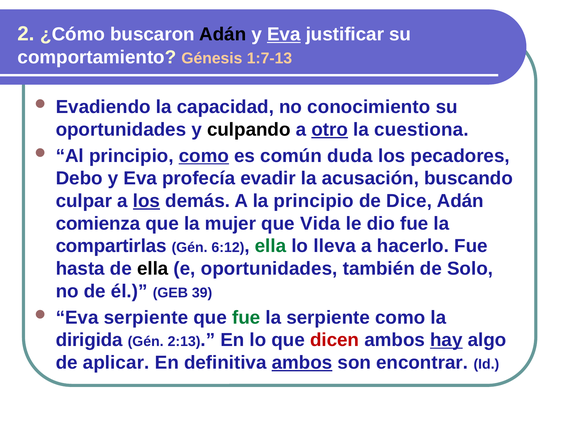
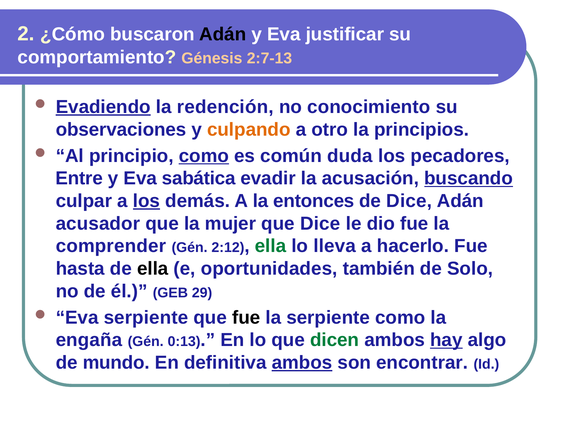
Eva at (284, 34) underline: present -> none
1:7-13: 1:7-13 -> 2:7-13
Evadiendo underline: none -> present
capacidad: capacidad -> redención
oportunidades at (121, 130): oportunidades -> observaciones
culpando colour: black -> orange
otro underline: present -> none
cuestiona: cuestiona -> principios
Debo: Debo -> Entre
profecía: profecía -> sabática
buscando underline: none -> present
la principio: principio -> entonces
comienza: comienza -> acusador
que Vida: Vida -> Dice
compartirlas: compartirlas -> comprender
6:12: 6:12 -> 2:12
39: 39 -> 29
fue at (246, 318) colour: green -> black
dirigida: dirigida -> engaña
2:13: 2:13 -> 0:13
dicen colour: red -> green
aplicar: aplicar -> mundo
